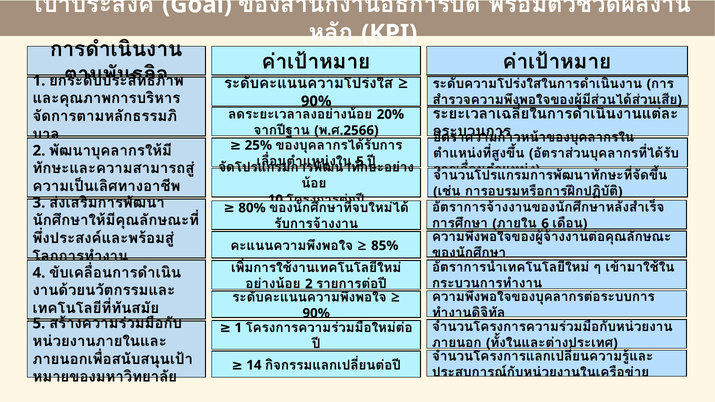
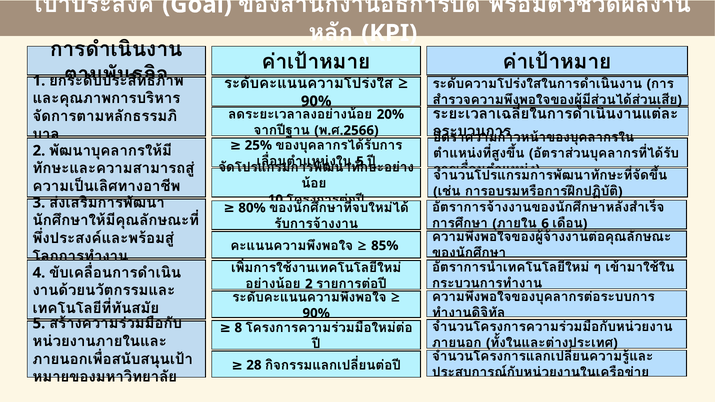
1 at (238, 328): 1 -> 8
14: 14 -> 28
